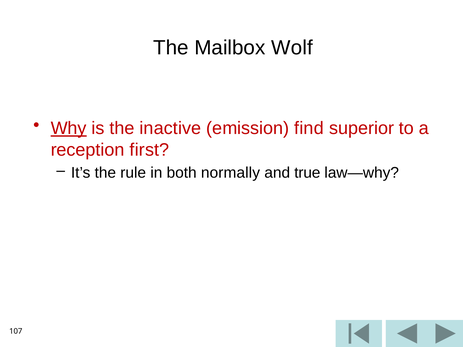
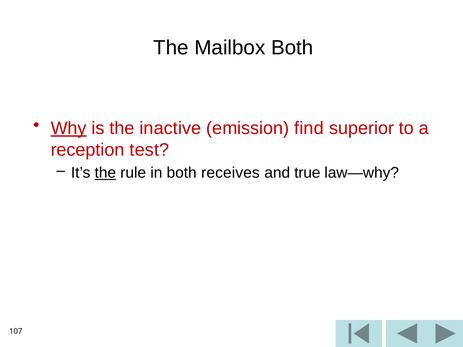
Mailbox Wolf: Wolf -> Both
first: first -> test
the at (105, 173) underline: none -> present
normally: normally -> receives
